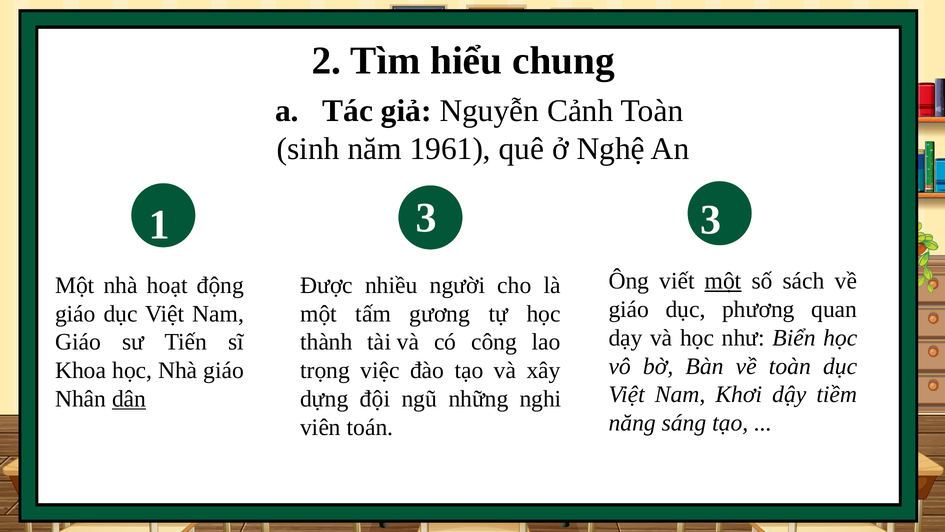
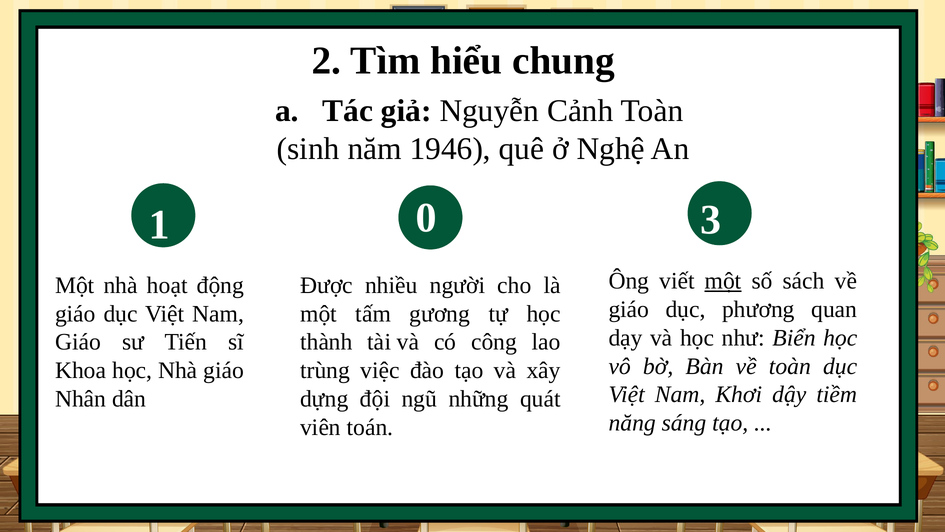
1961: 1961 -> 1946
1 3: 3 -> 0
trọng: trọng -> trùng
dân underline: present -> none
nghi: nghi -> quát
